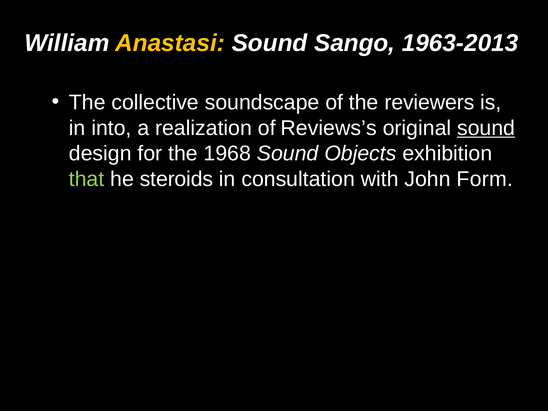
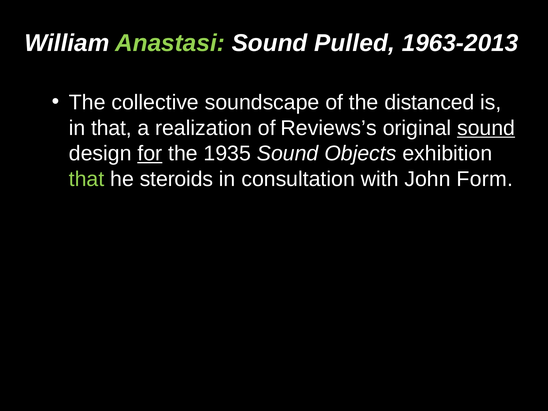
Anastasi colour: yellow -> light green
Sango: Sango -> Pulled
reviewers: reviewers -> distanced
in into: into -> that
for underline: none -> present
1968: 1968 -> 1935
